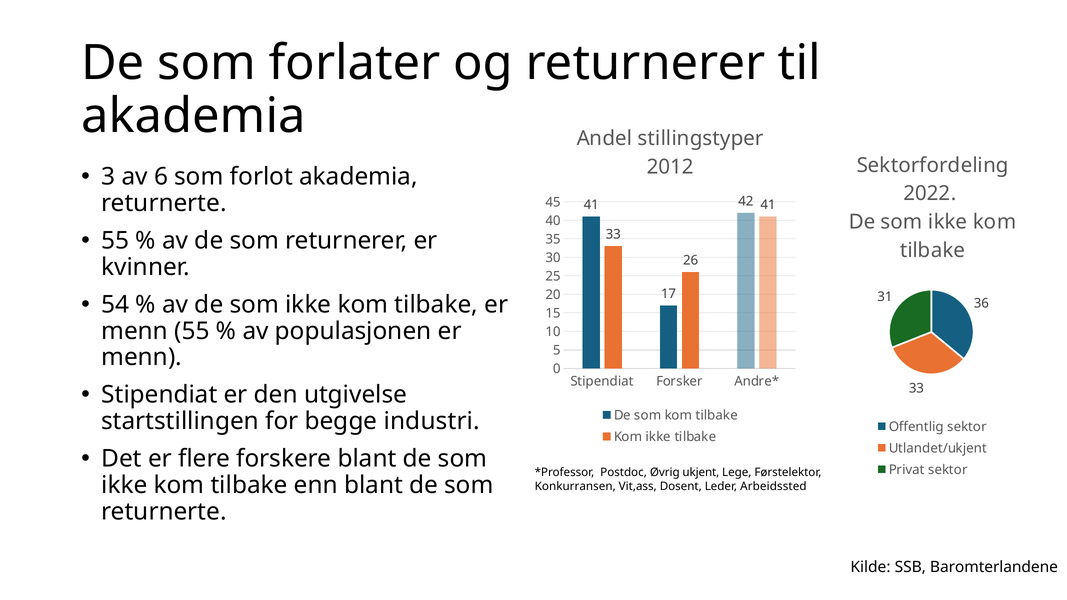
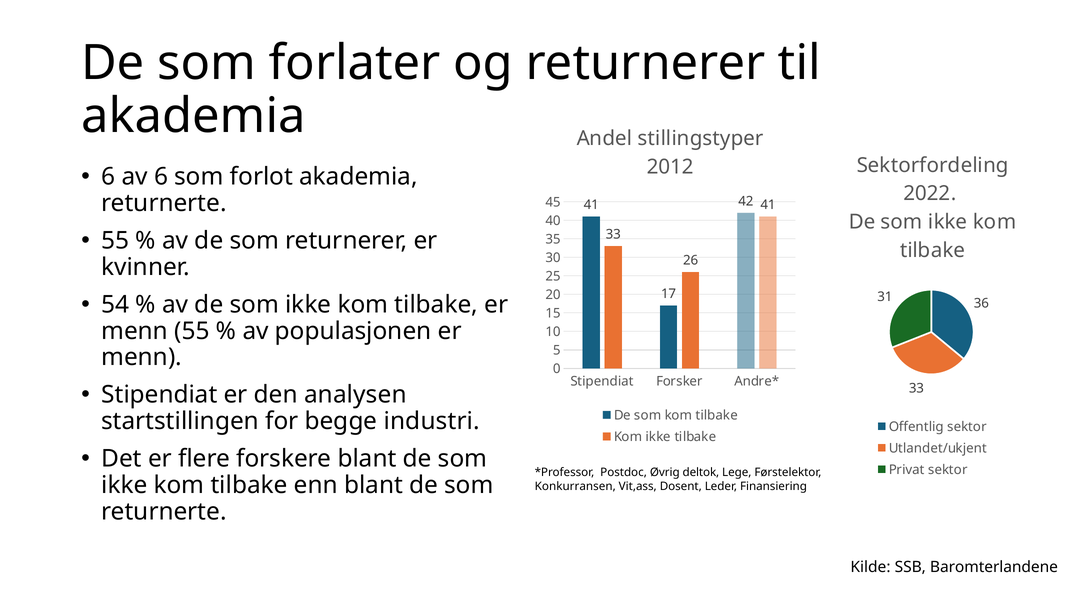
3 at (108, 177): 3 -> 6
utgivelse: utgivelse -> analysen
ukjent: ukjent -> deltok
Arbeidssted: Arbeidssted -> Finansiering
